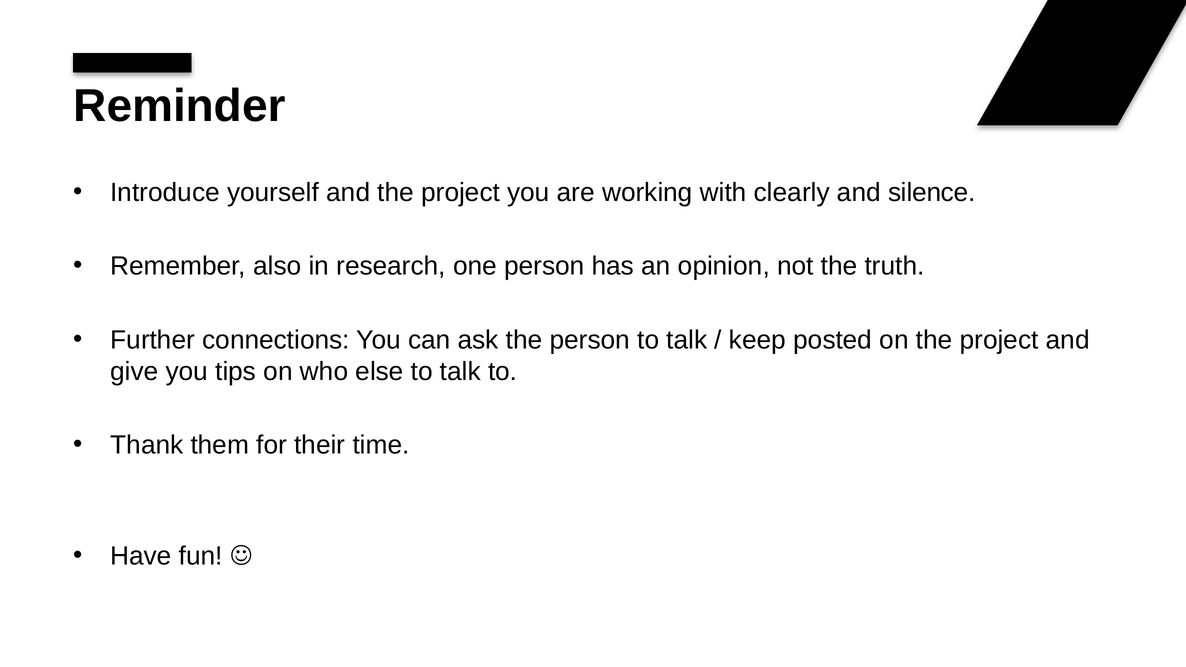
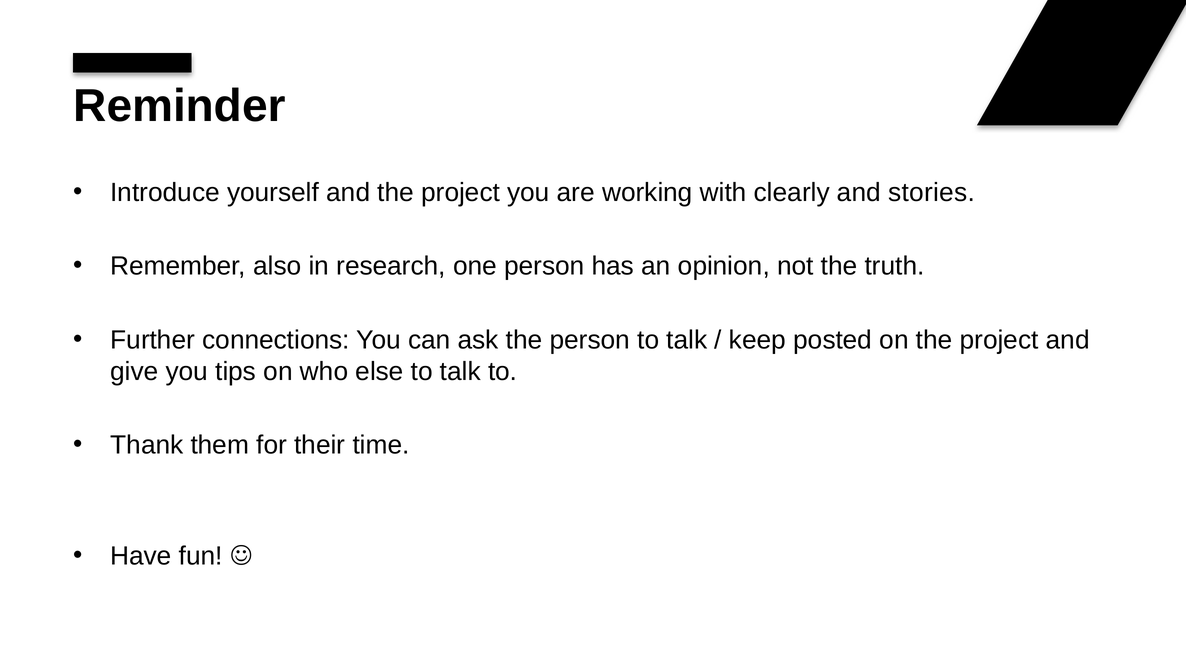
silence: silence -> stories
